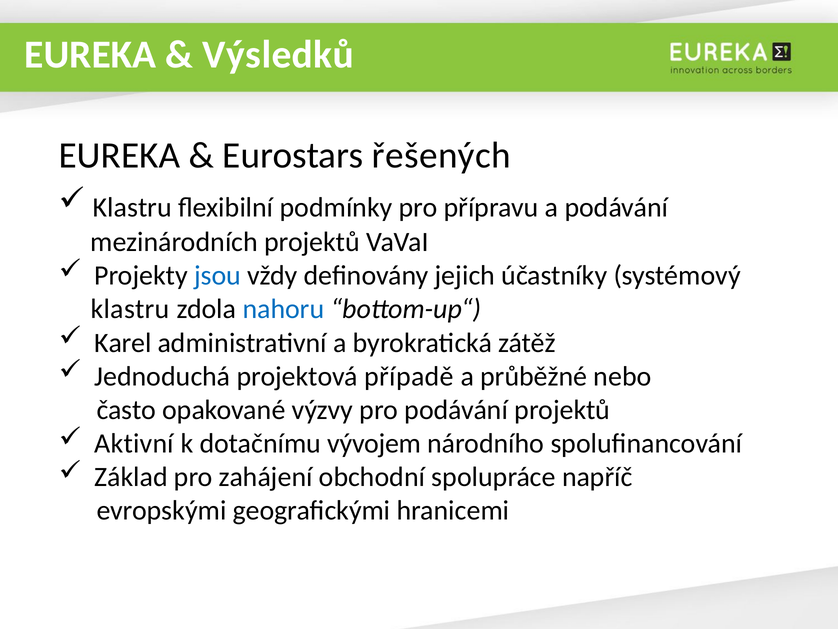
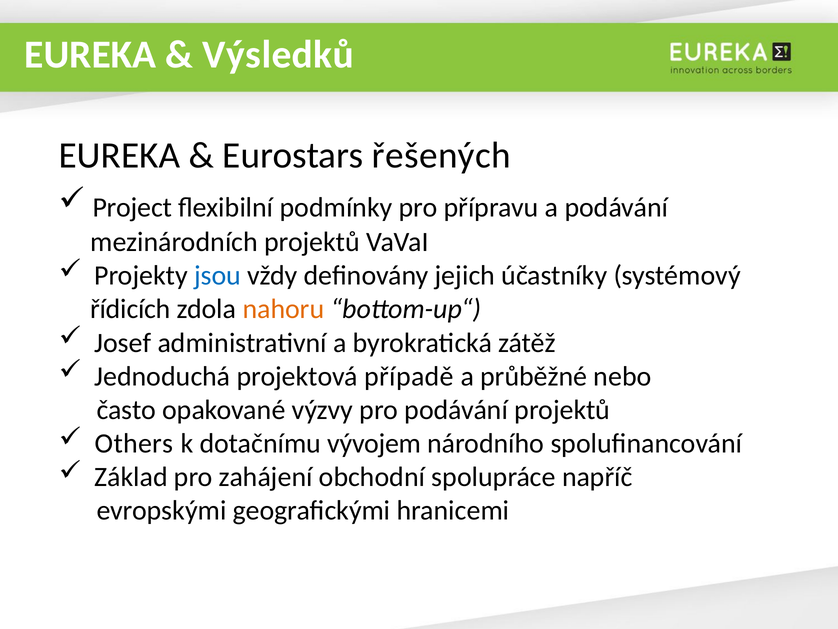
Klastru at (132, 207): Klastru -> Project
klastru at (130, 309): klastru -> řídicích
nahoru colour: blue -> orange
Karel: Karel -> Josef
Aktivní: Aktivní -> Others
